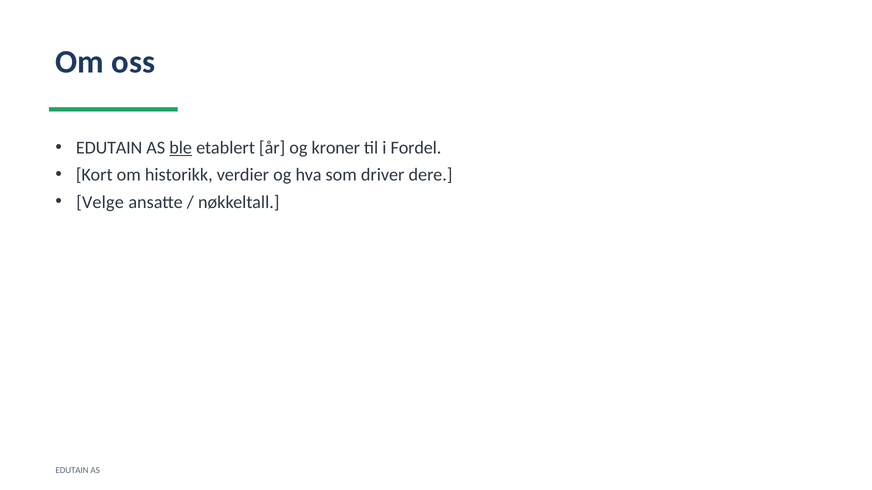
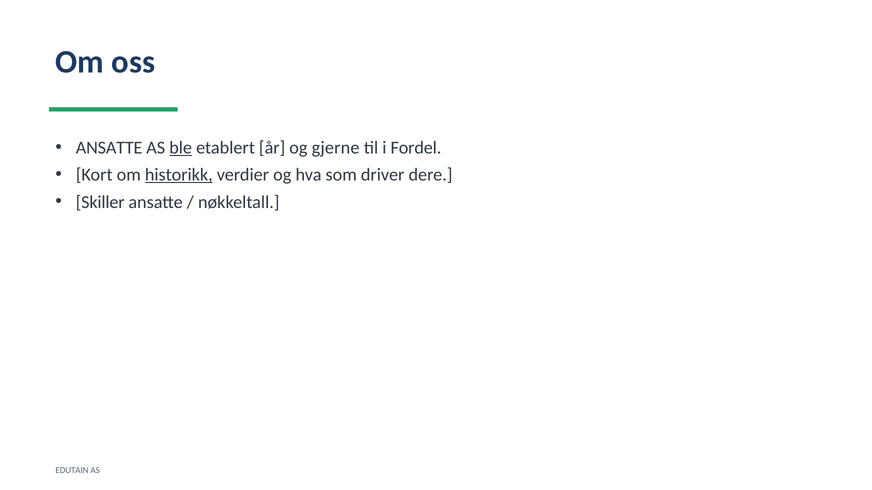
EDUTAIN at (109, 148): EDUTAIN -> ANSATTE
kroner: kroner -> gjerne
historikk underline: none -> present
Velge: Velge -> Skiller
